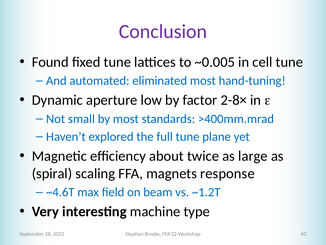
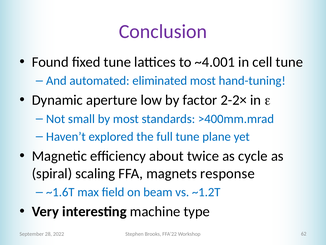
~0.005: ~0.005 -> ~4.001
2-8×: 2-8× -> 2-2×
large: large -> cycle
~4.6T: ~4.6T -> ~1.6T
